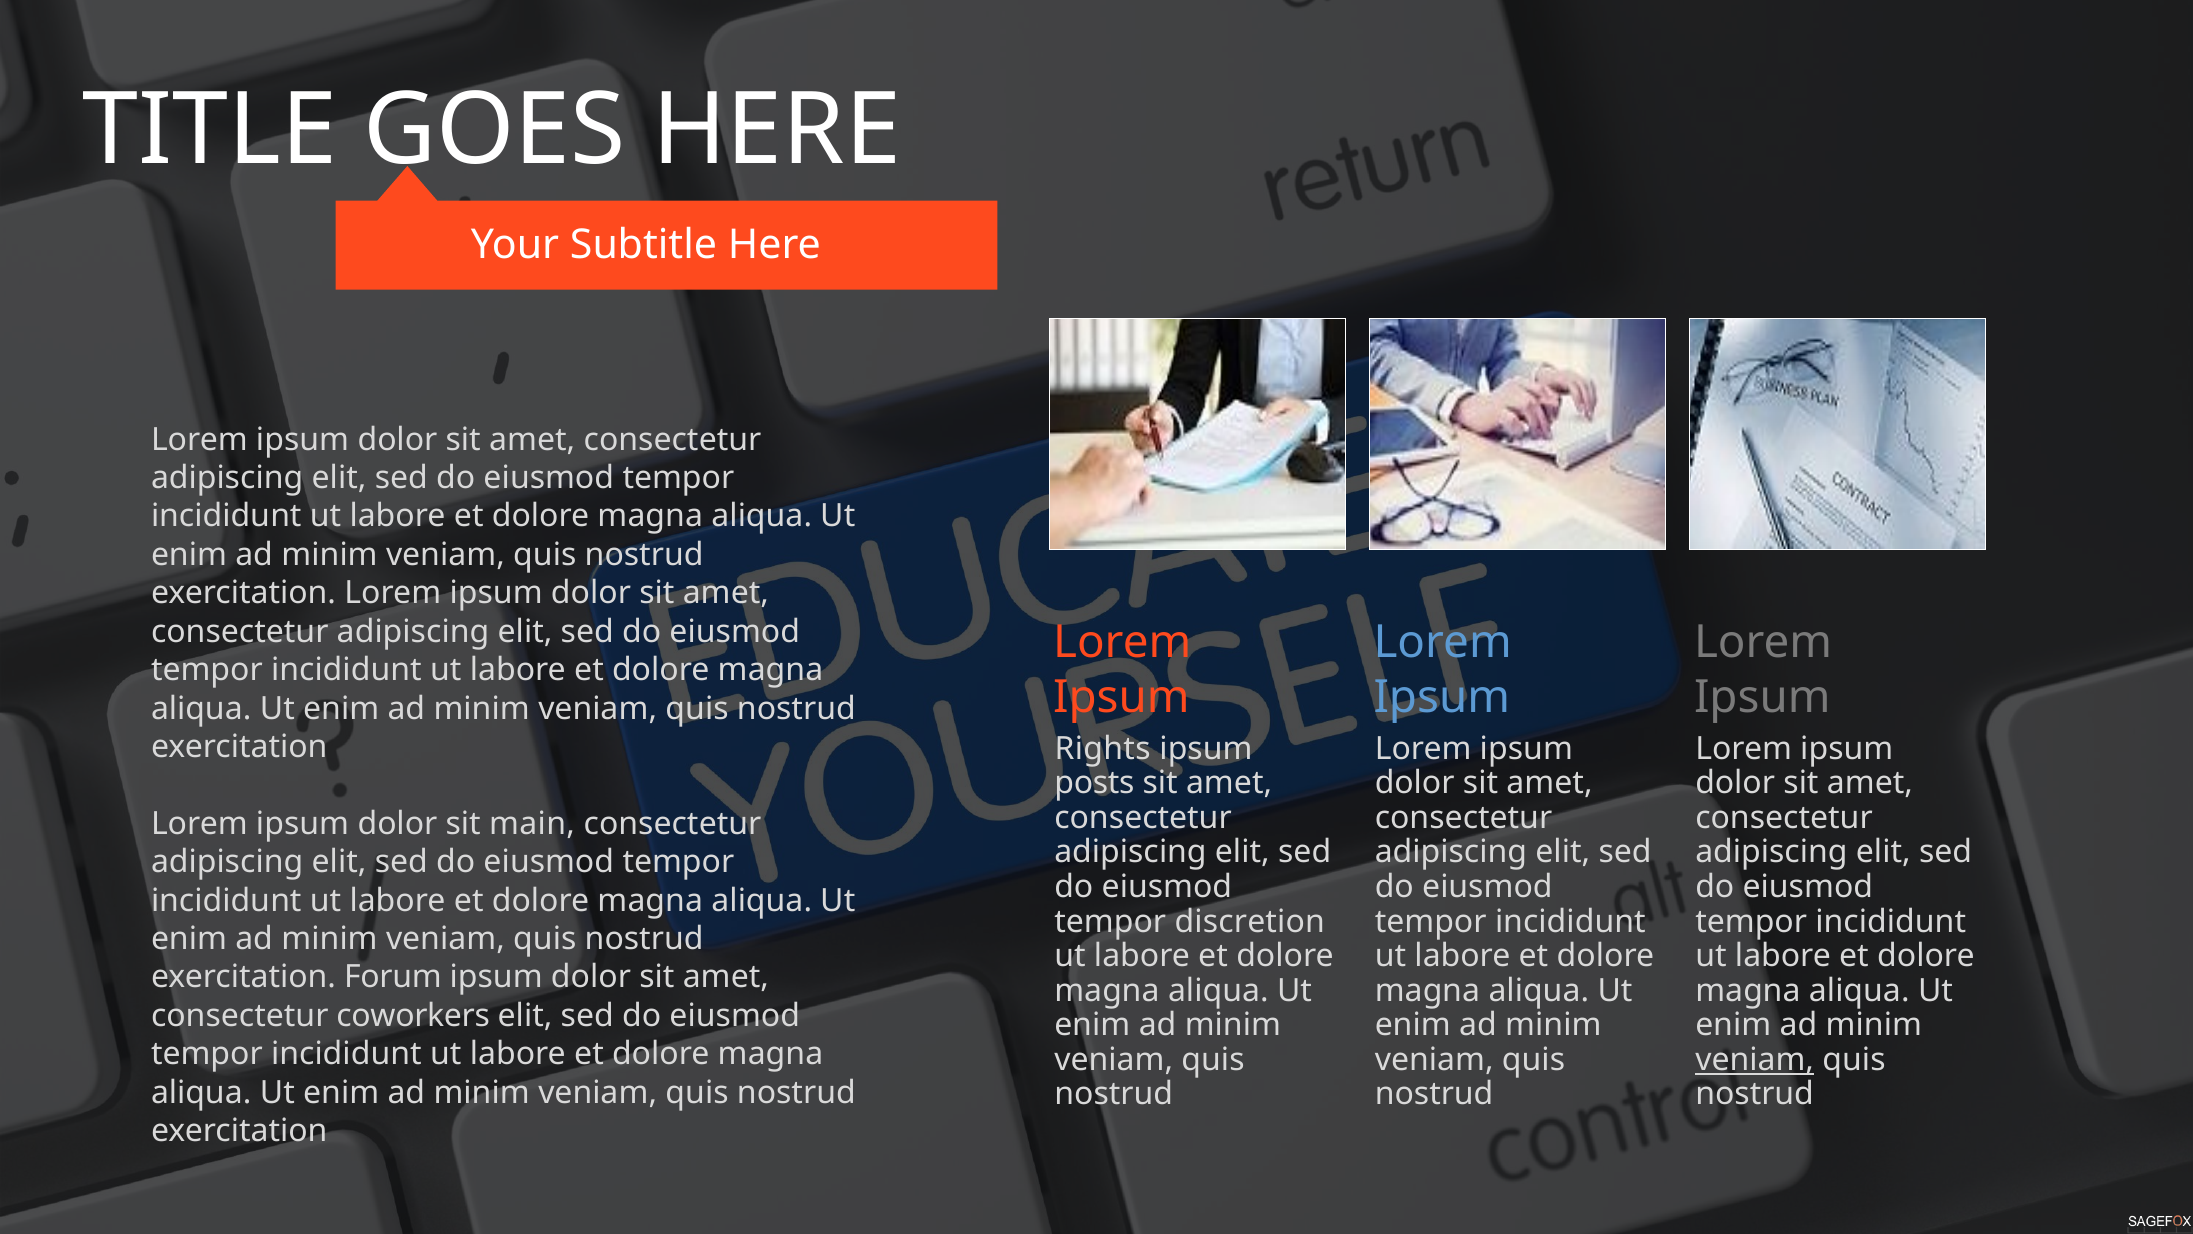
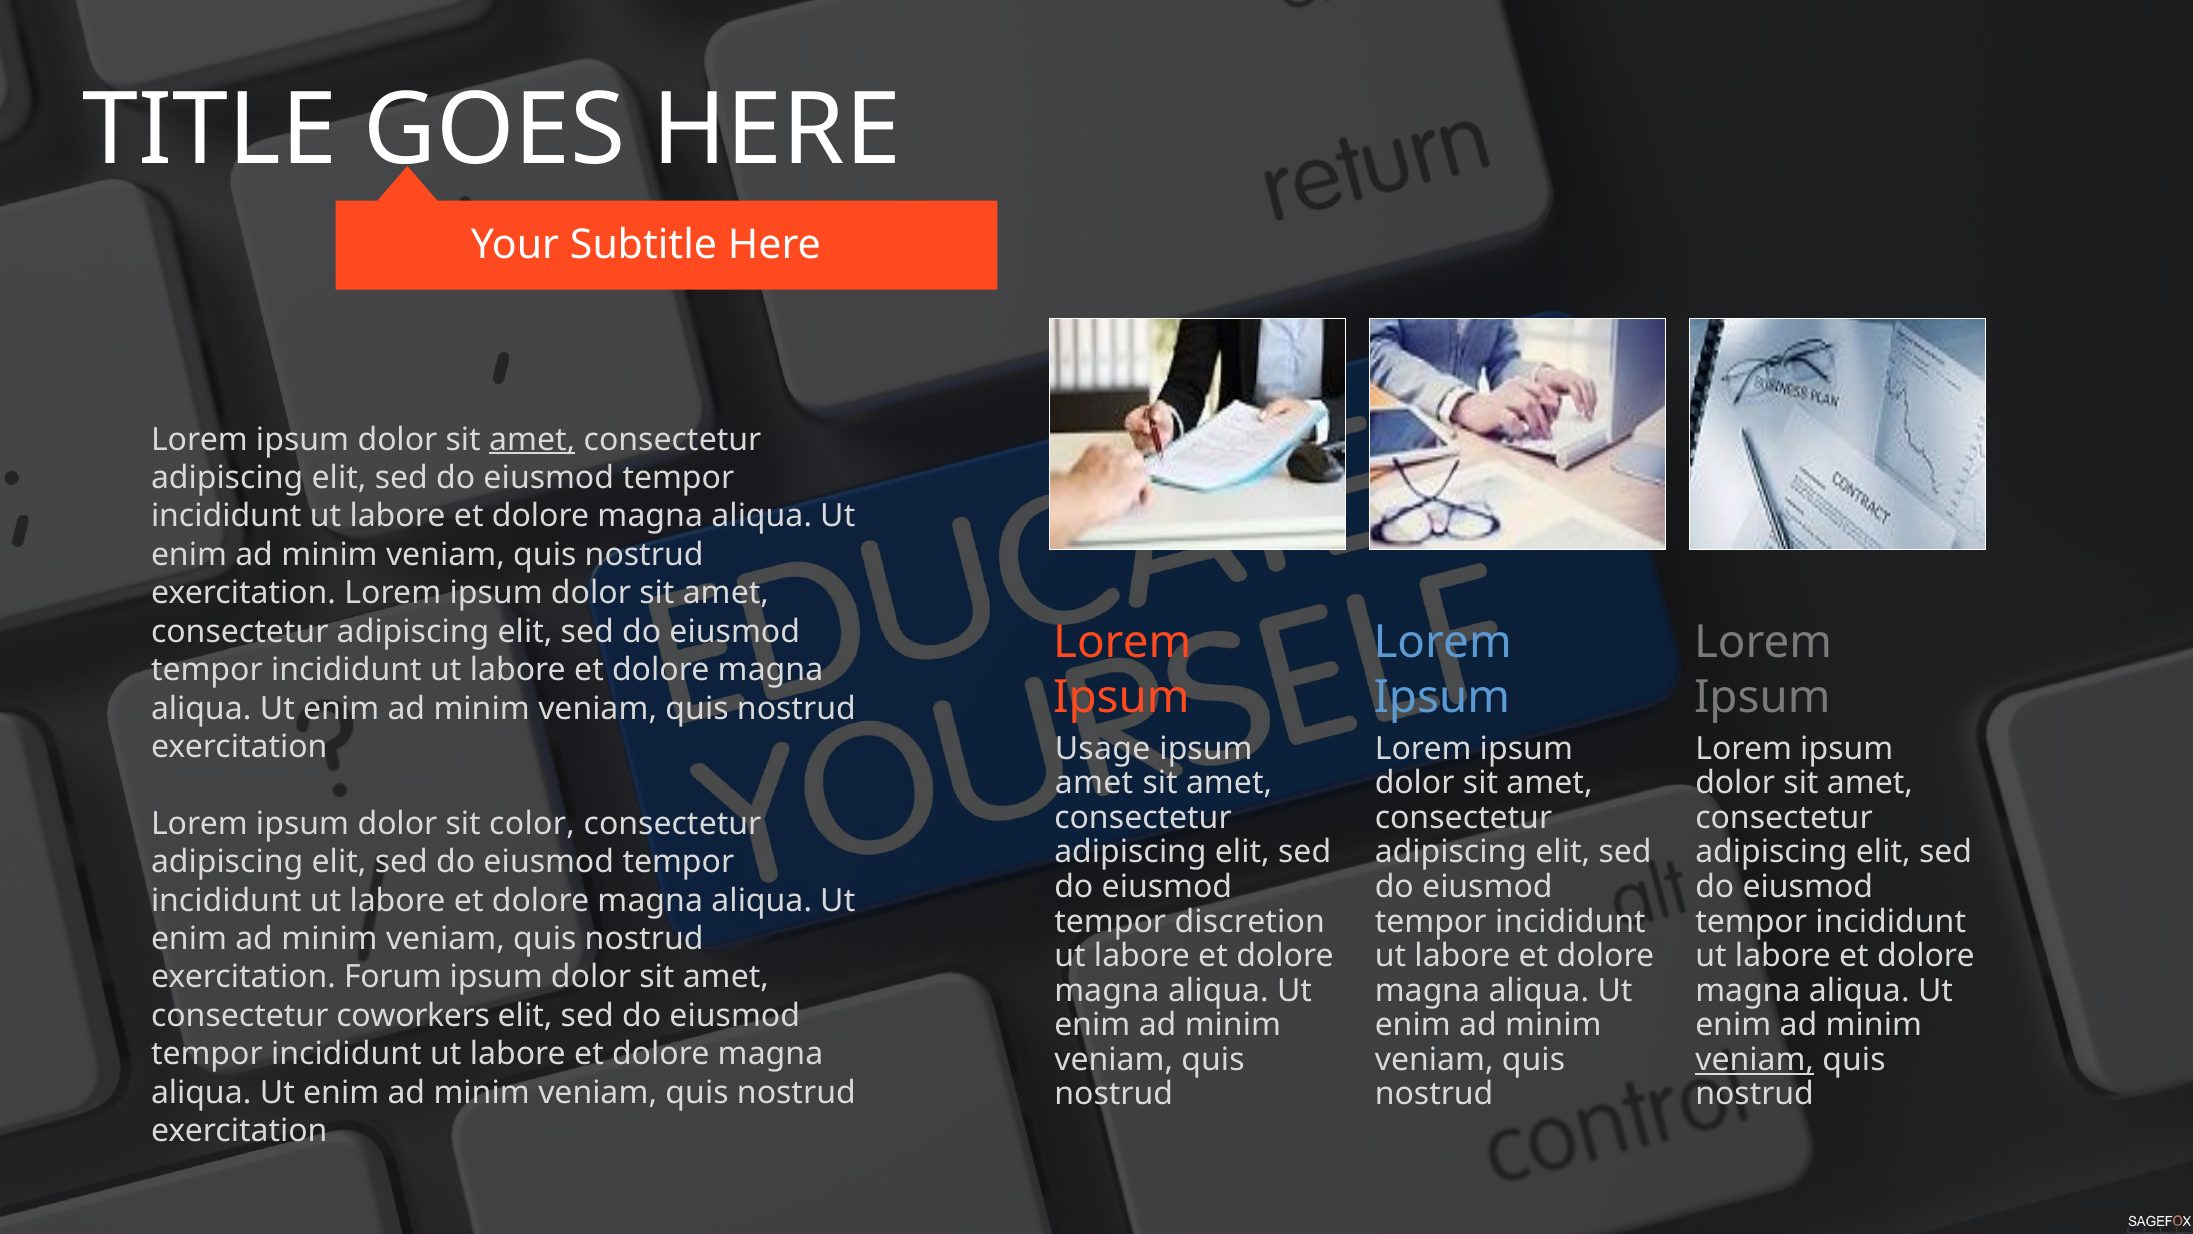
amet at (532, 439) underline: none -> present
Rights: Rights -> Usage
posts at (1094, 783): posts -> amet
main: main -> color
